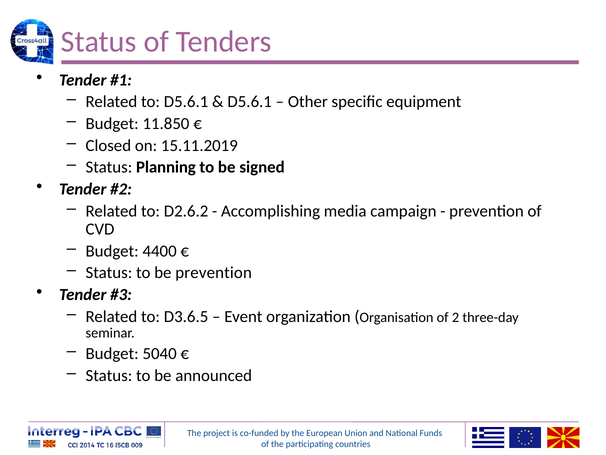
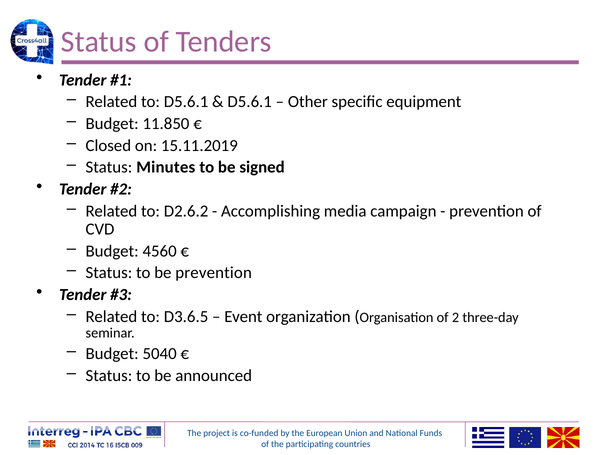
Planning: Planning -> Minutes
4400: 4400 -> 4560
